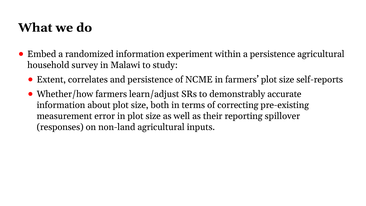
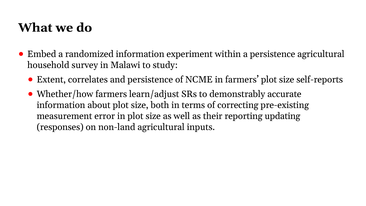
spillover: spillover -> updating
